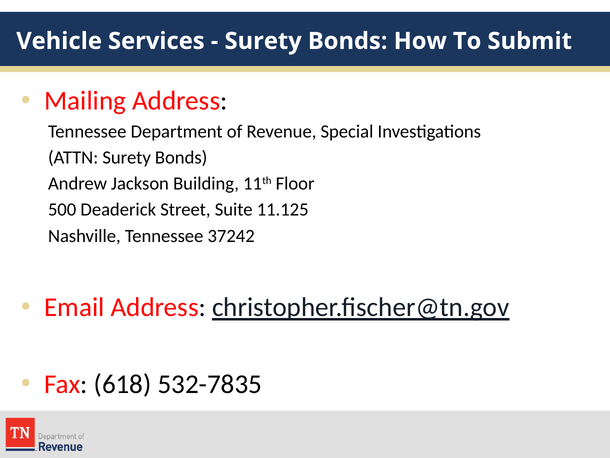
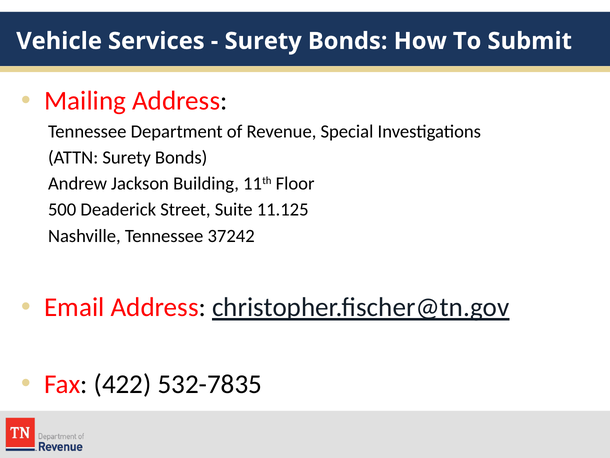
618: 618 -> 422
